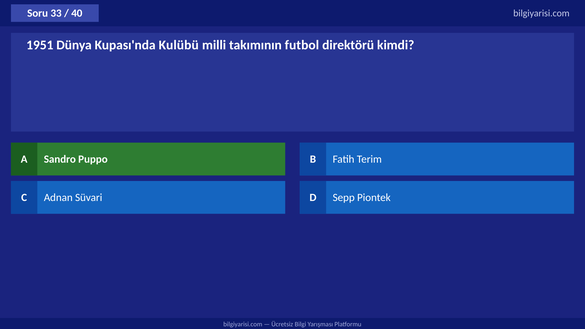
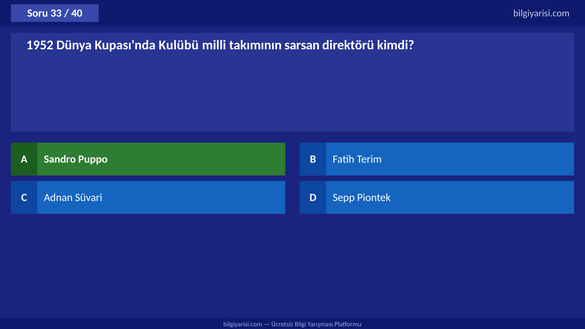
1951: 1951 -> 1952
futbol: futbol -> sarsan
